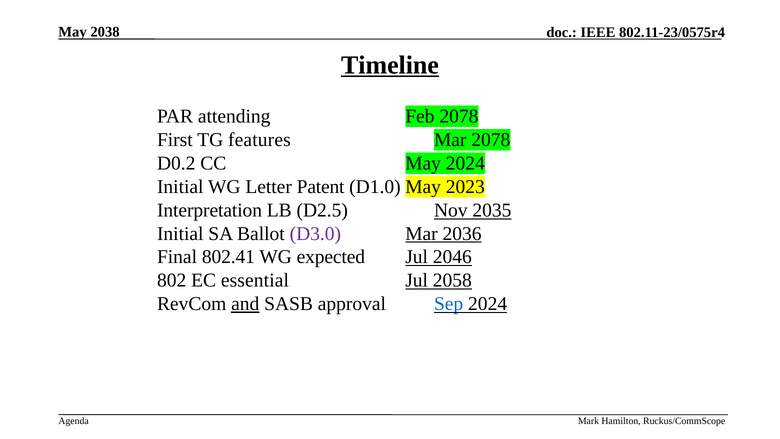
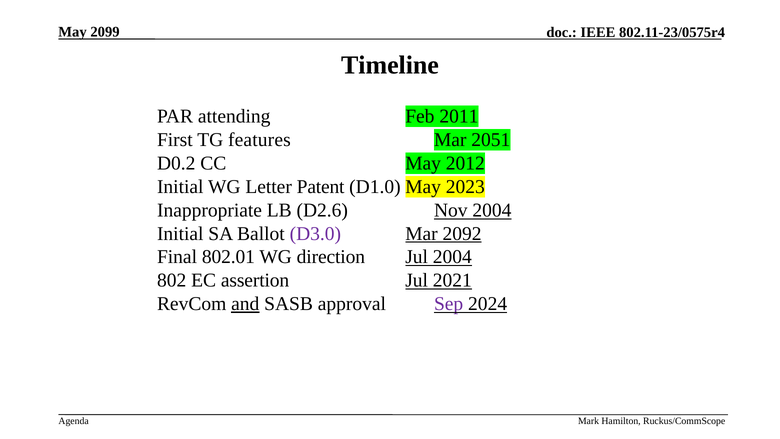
2038: 2038 -> 2099
Timeline underline: present -> none
Feb 2078: 2078 -> 2011
Mar 2078: 2078 -> 2051
May 2024: 2024 -> 2012
Interpretation: Interpretation -> Inappropriate
D2.5: D2.5 -> D2.6
Nov 2035: 2035 -> 2004
2036: 2036 -> 2092
802.41: 802.41 -> 802.01
expected: expected -> direction
Jul 2046: 2046 -> 2004
essential: essential -> assertion
2058: 2058 -> 2021
Sep colour: blue -> purple
